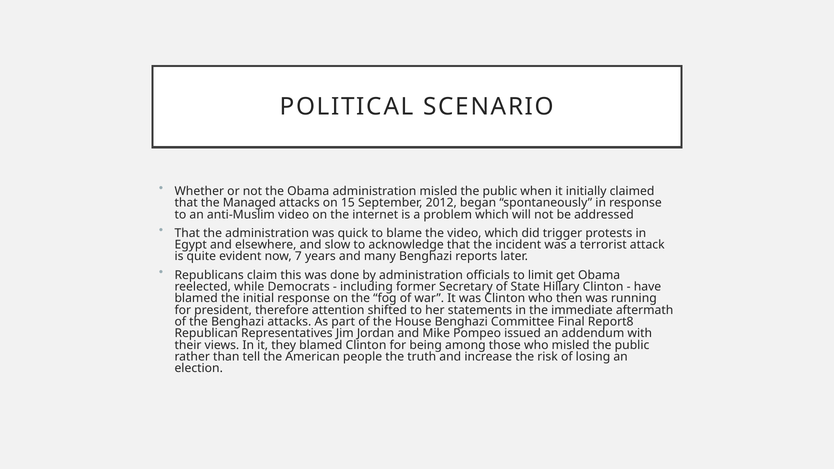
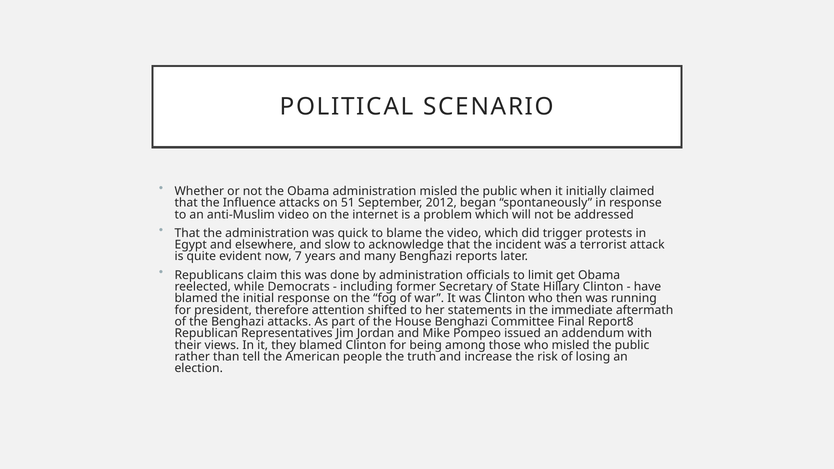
Managed: Managed -> Influence
15: 15 -> 51
